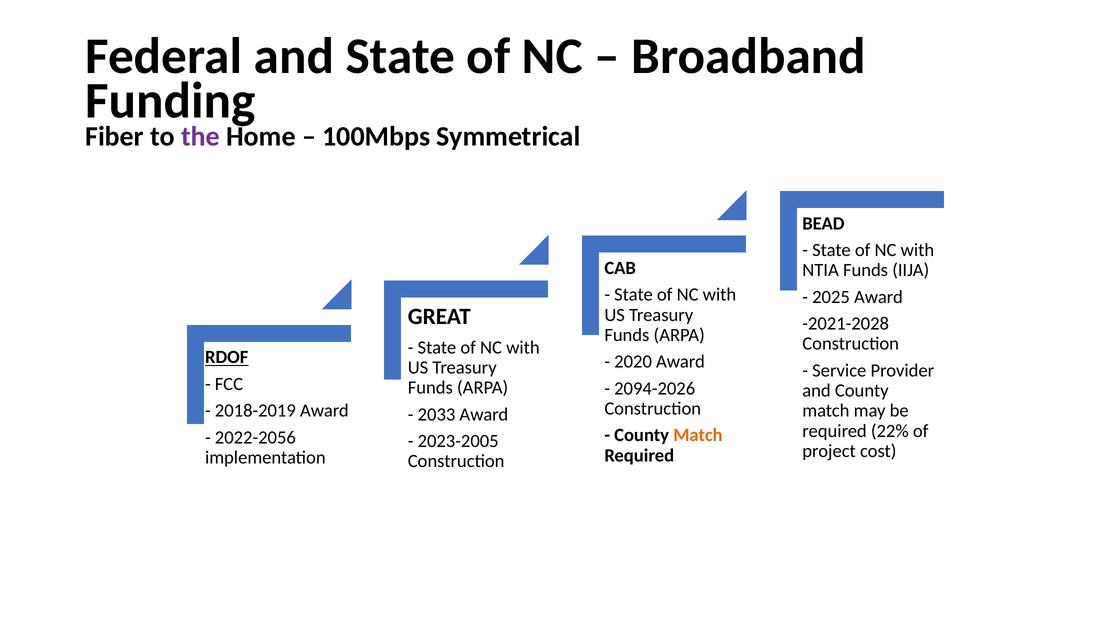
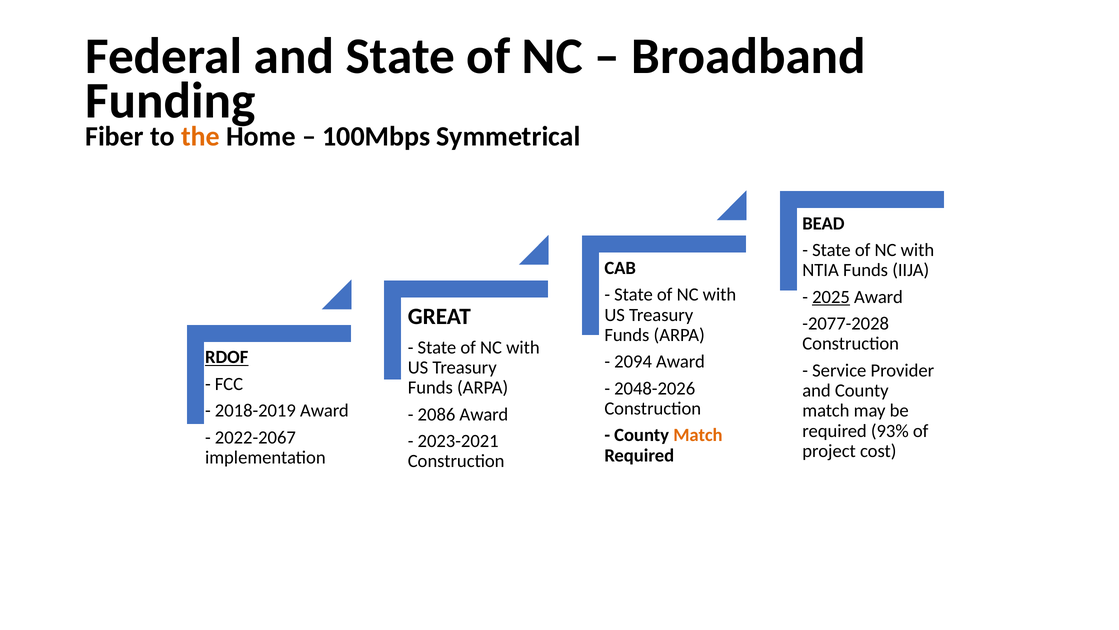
the colour: purple -> orange
2025 underline: none -> present
-2021-2028: -2021-2028 -> -2077-2028
2020: 2020 -> 2094
2094-2026: 2094-2026 -> 2048-2026
2033: 2033 -> 2086
22%: 22% -> 93%
2022-2056: 2022-2056 -> 2022-2067
2023-2005: 2023-2005 -> 2023-2021
